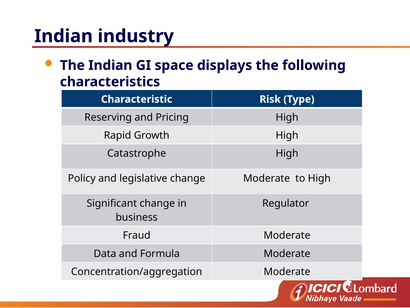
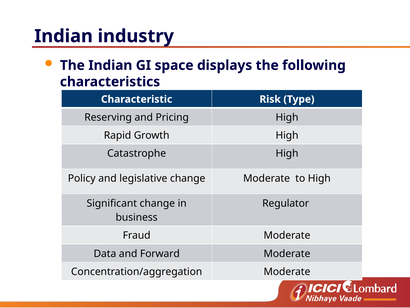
Formula: Formula -> Forward
